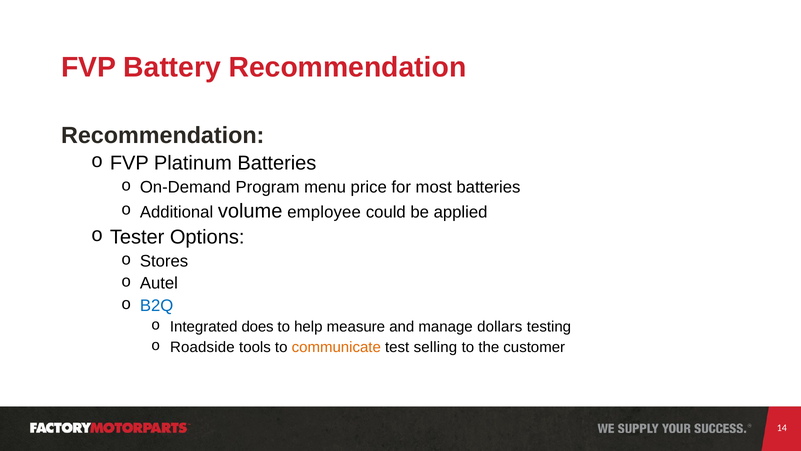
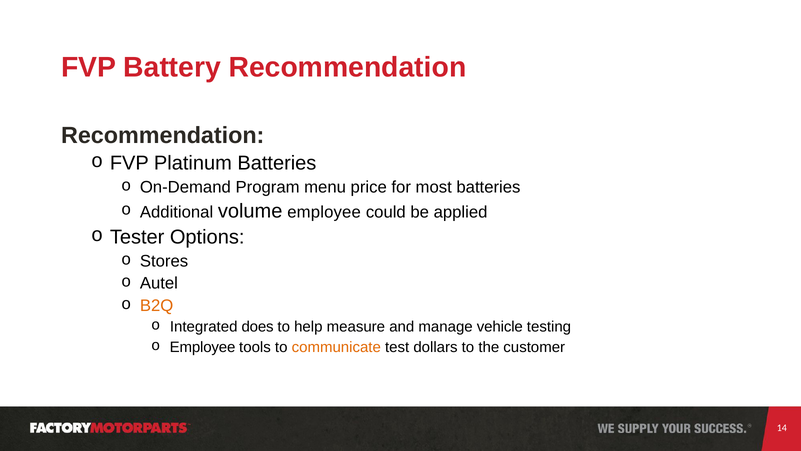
B2Q colour: blue -> orange
dollars: dollars -> vehicle
Roadside at (202, 347): Roadside -> Employee
selling: selling -> dollars
